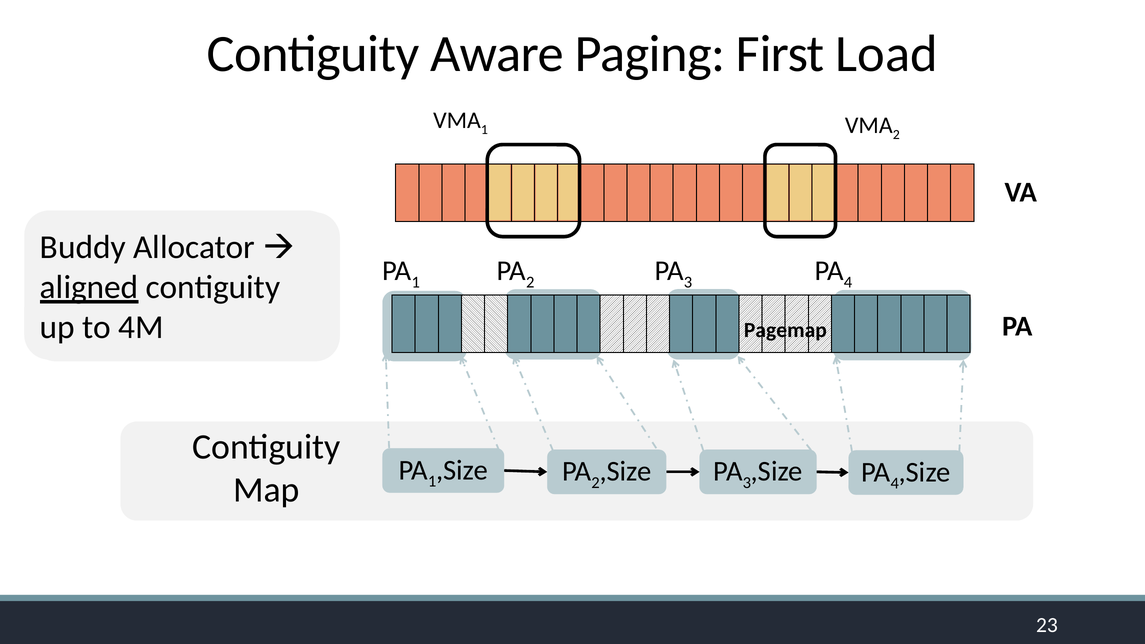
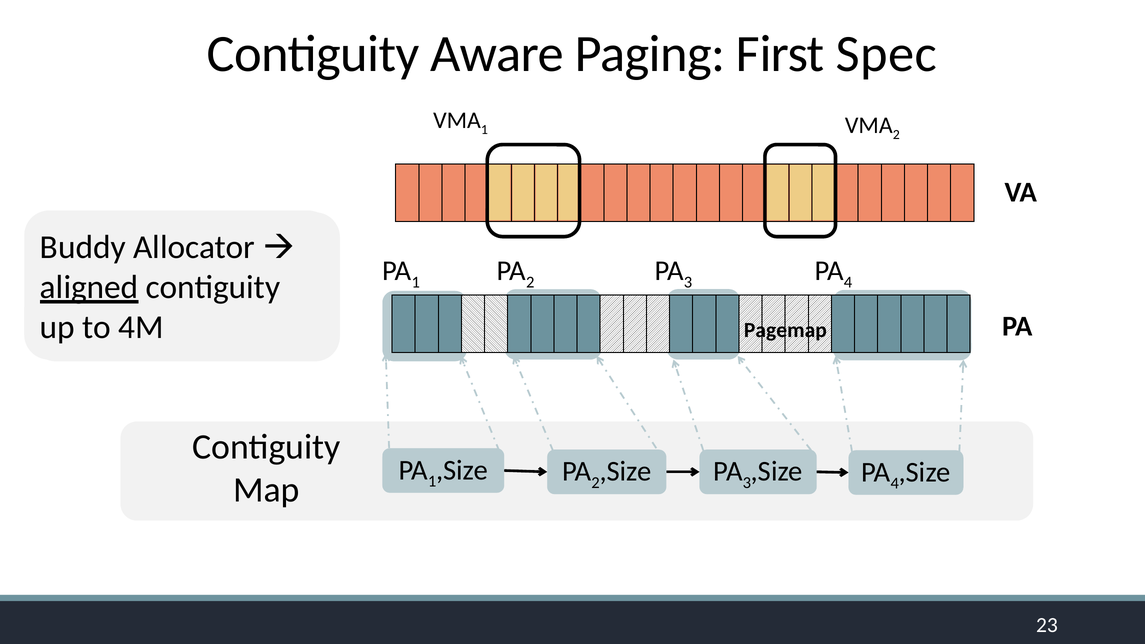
Load: Load -> Spec
